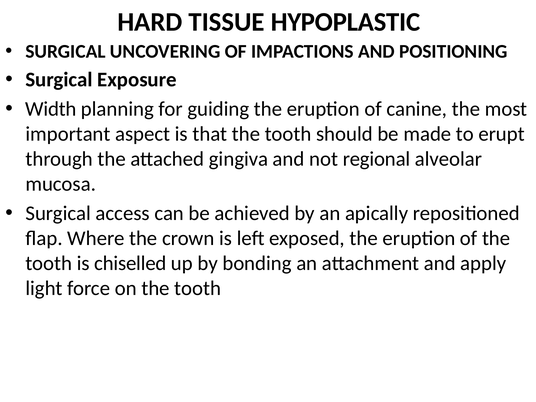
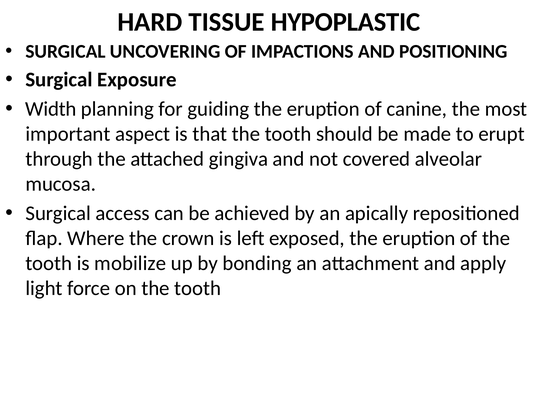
regional: regional -> covered
chiselled: chiselled -> mobilize
